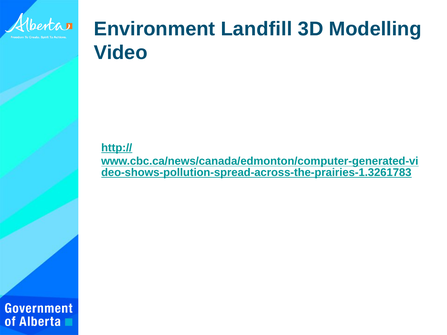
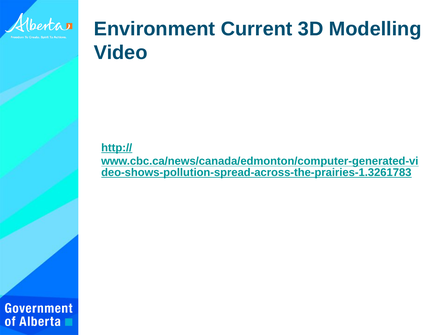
Landfill: Landfill -> Current
